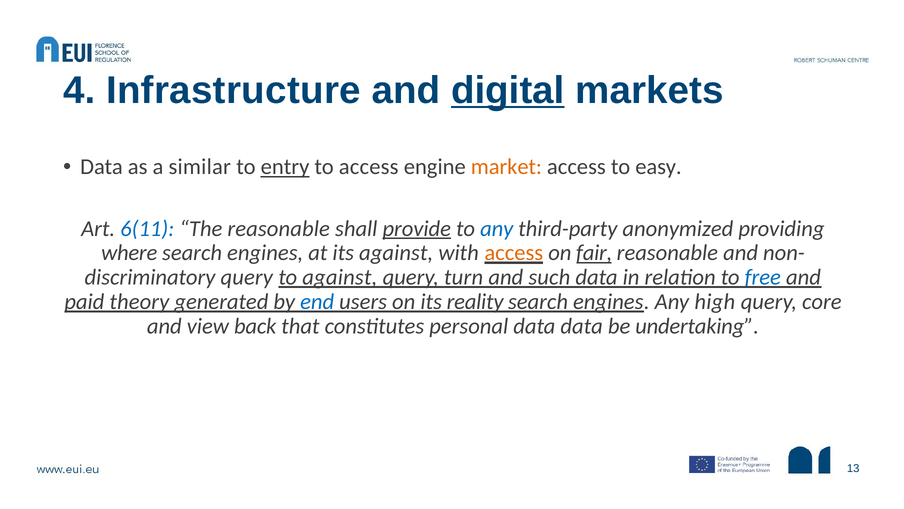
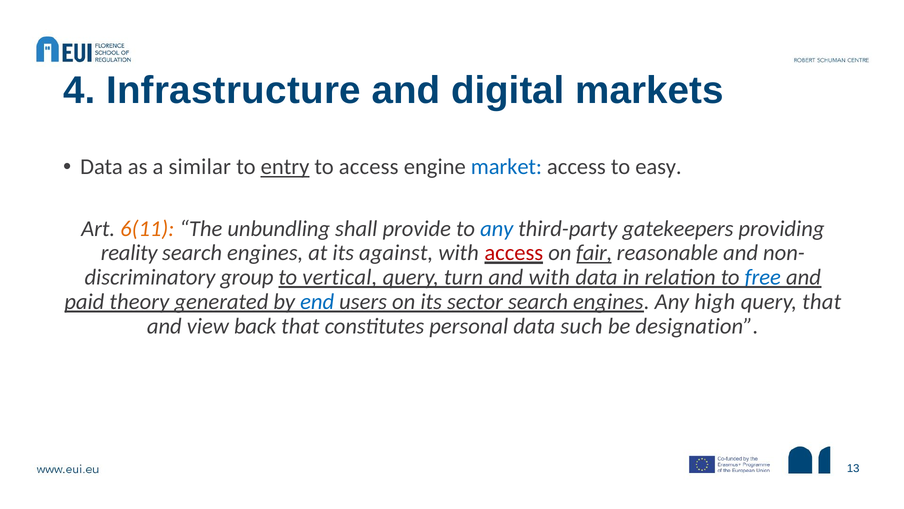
digital underline: present -> none
market colour: orange -> blue
6(11 colour: blue -> orange
The reasonable: reasonable -> unbundling
provide underline: present -> none
anonymized: anonymized -> gatekeepers
where: where -> reality
access at (514, 253) colour: orange -> red
query at (247, 277): query -> group
to against: against -> vertical
and such: such -> with
reality: reality -> sector
query core: core -> that
data data: data -> such
undertaking: undertaking -> designation
